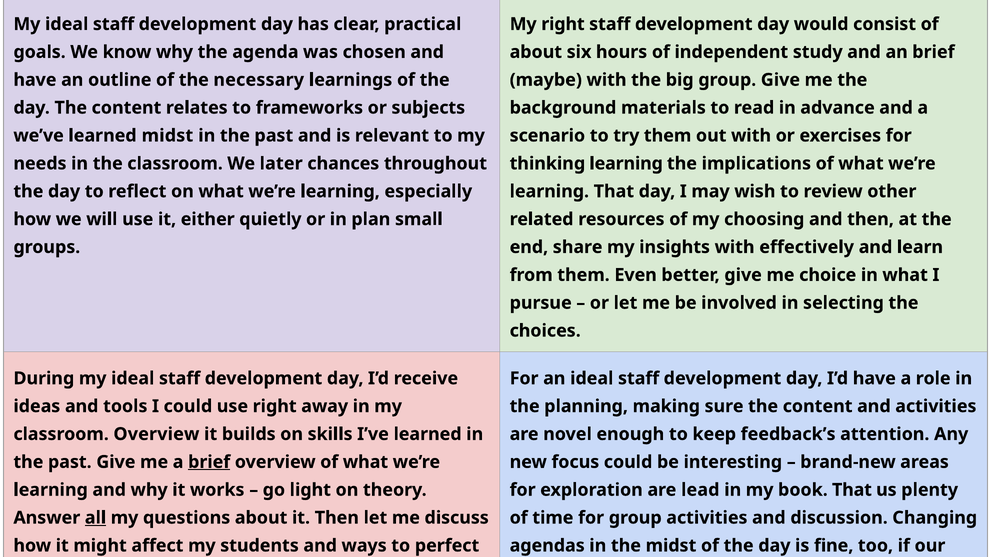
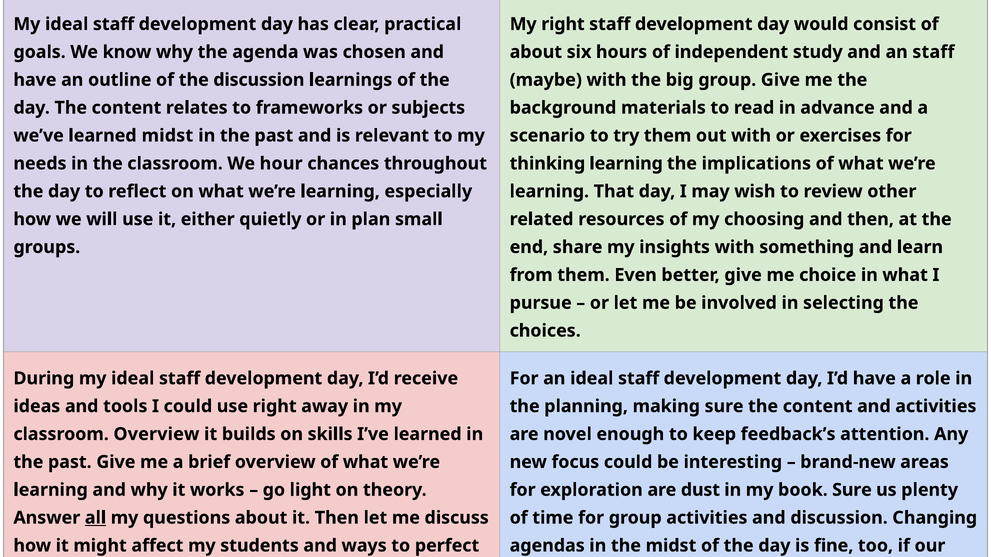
an brief: brief -> staff
the necessary: necessary -> discussion
We later: later -> hour
with effectively: effectively -> something
brief at (209, 462) underline: present -> none
lead: lead -> dust
book That: That -> Sure
